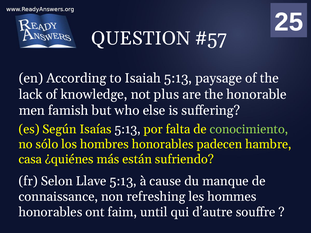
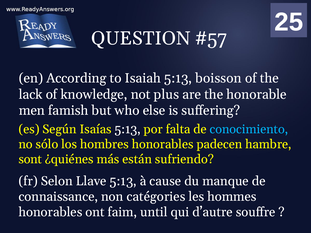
paysage: paysage -> boisson
conocimiento colour: light green -> light blue
casa: casa -> sont
refreshing: refreshing -> catégories
